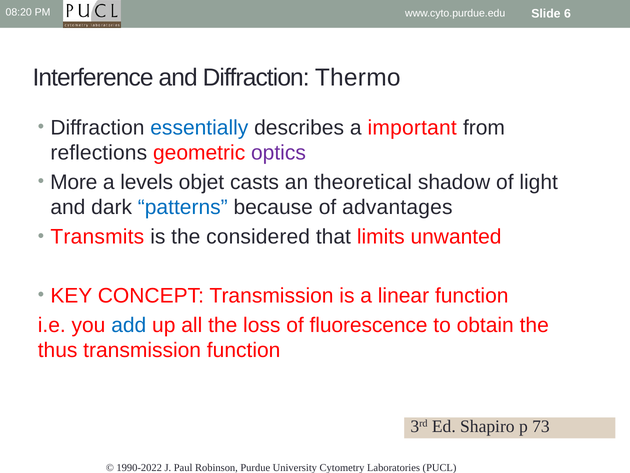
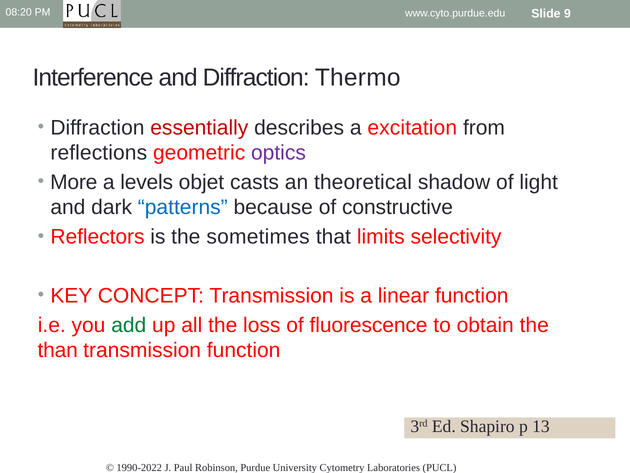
6: 6 -> 9
essentially colour: blue -> red
important: important -> excitation
advantages: advantages -> constructive
Transmits: Transmits -> Reflectors
considered: considered -> sometimes
unwanted: unwanted -> selectivity
add colour: blue -> green
thus: thus -> than
73: 73 -> 13
